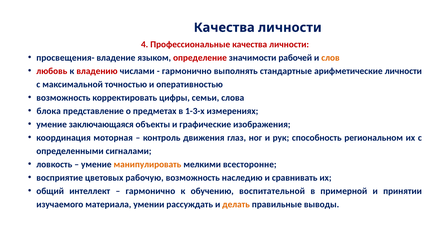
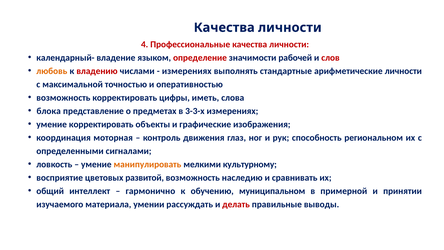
просвещения-: просвещения- -> календарный-
слов colour: orange -> red
любовь colour: red -> orange
гармонично at (187, 71): гармонично -> измерениях
семьи: семьи -> иметь
1-3-х: 1-3-х -> 3-3-х
умение заключающаяся: заключающаяся -> корректировать
всесторонне: всесторонне -> культурному
рабочую: рабочую -> развитой
воспитательной: воспитательной -> муниципальном
делать colour: orange -> red
